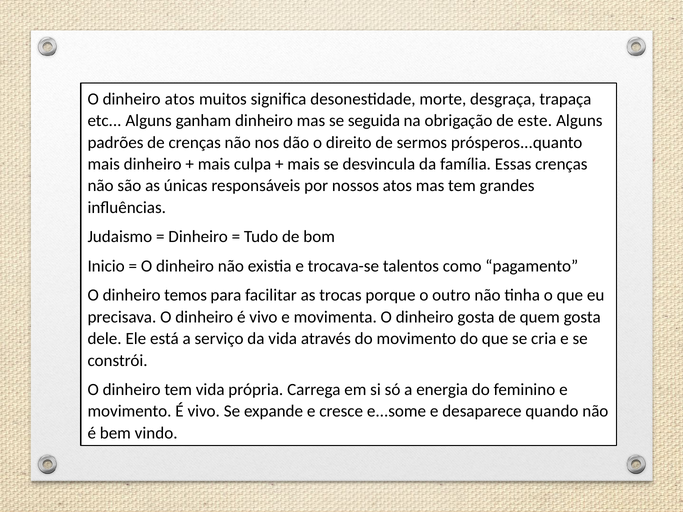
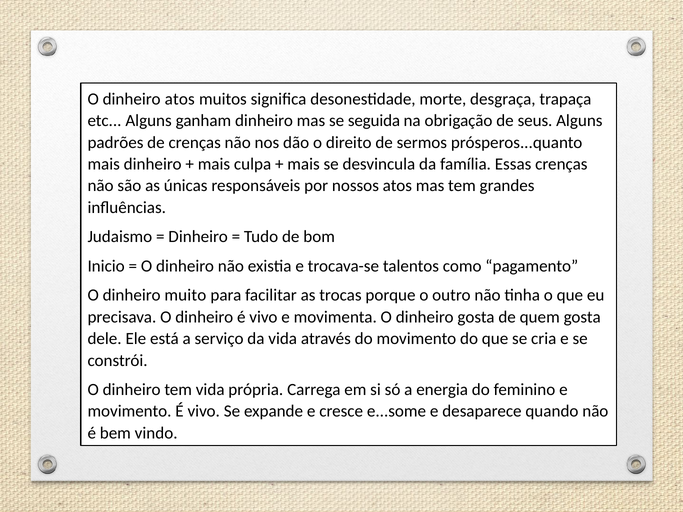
este: este -> seus
temos: temos -> muito
